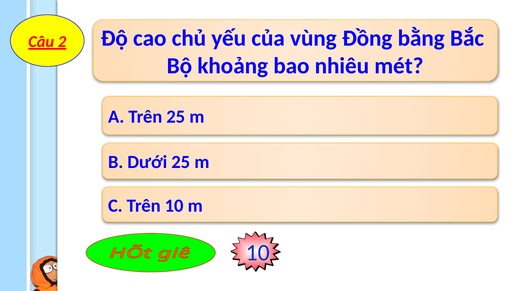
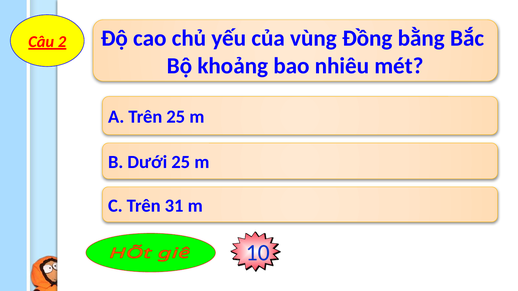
Trên 10: 10 -> 31
